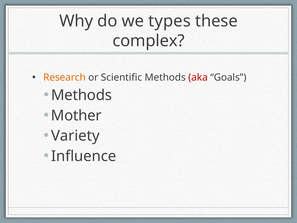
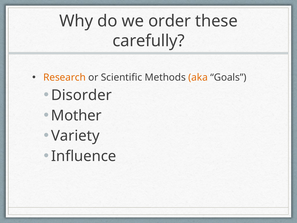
types: types -> order
complex: complex -> carefully
aka colour: red -> orange
Methods at (82, 95): Methods -> Disorder
